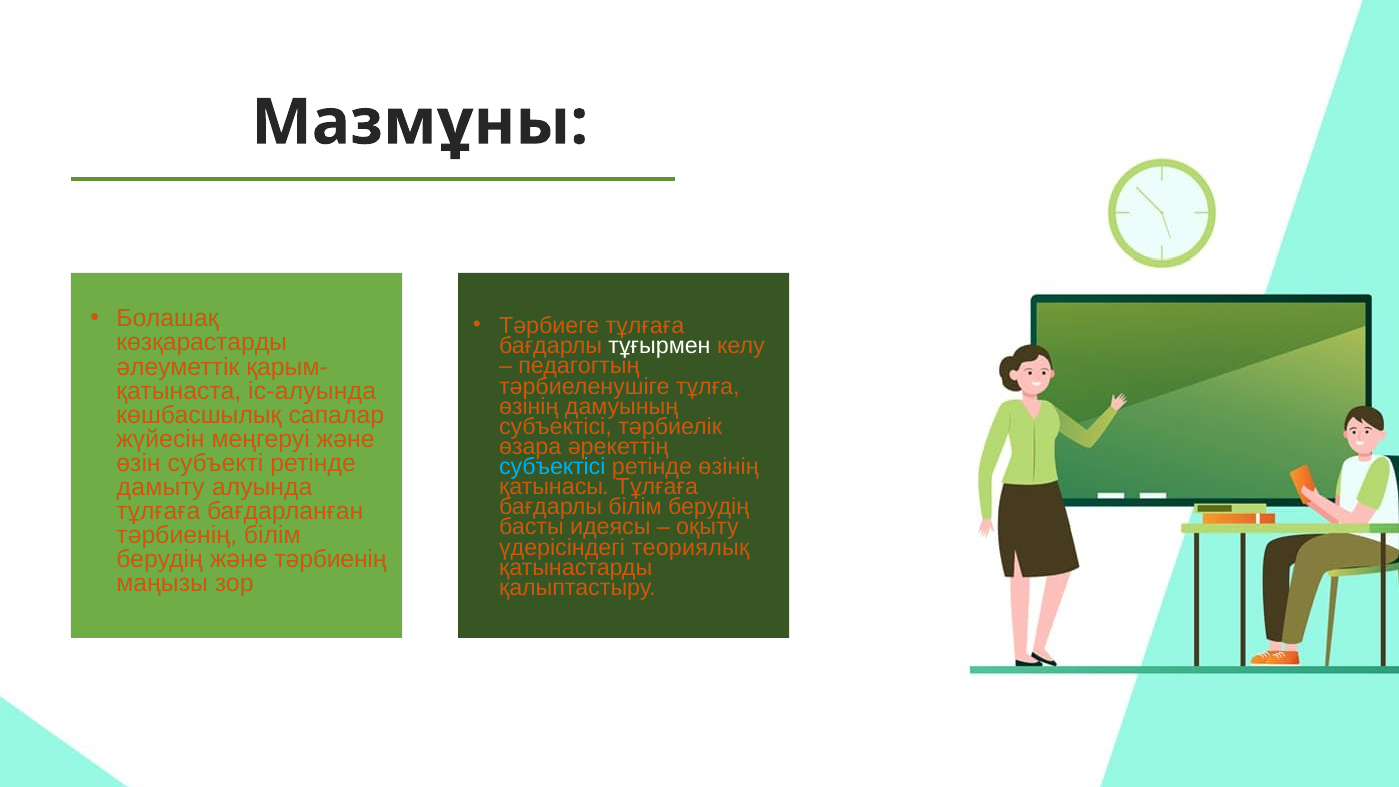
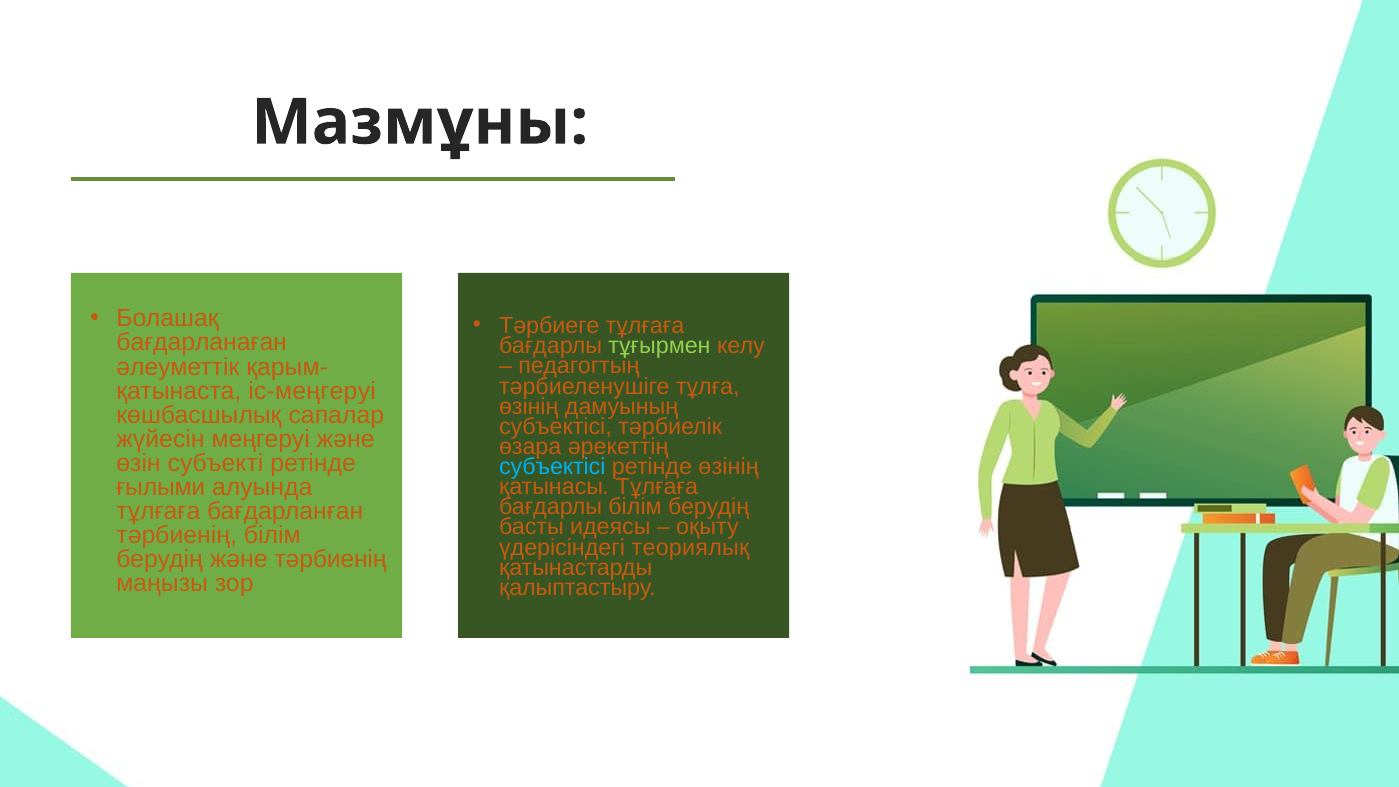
көзқарастарды: көзқарастарды -> бағдарланаған
тұғырмен colour: white -> light green
іс-алуында: іс-алуында -> іс-меңгеруі
дамыту: дамыту -> ғылыми
